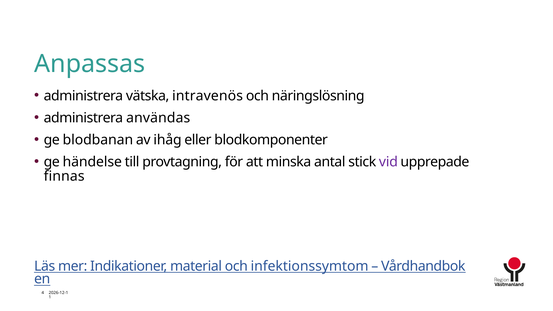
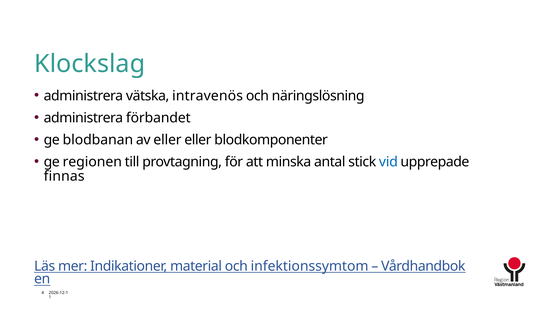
Anpassas: Anpassas -> Klockslag
användas: användas -> förbandet
av ihåg: ihåg -> eller
händelse: händelse -> regionen
vid colour: purple -> blue
